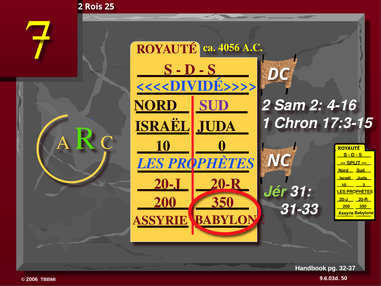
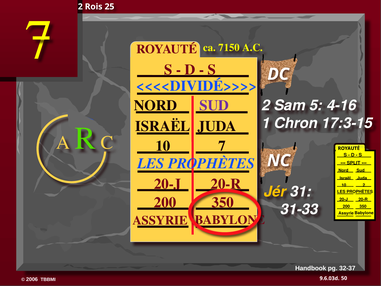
4056: 4056 -> 7150
Sam 2: 2 -> 5
10 0: 0 -> 7
Jér colour: light green -> yellow
